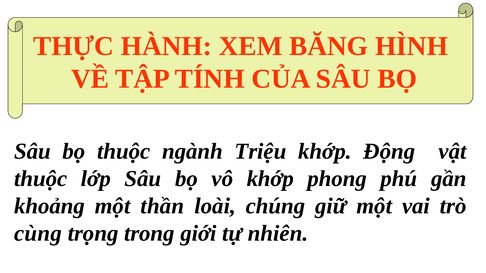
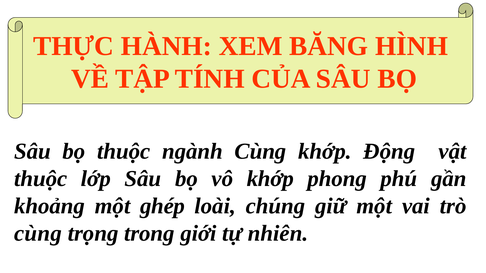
ngành Triệu: Triệu -> Cùng
thần: thần -> ghép
